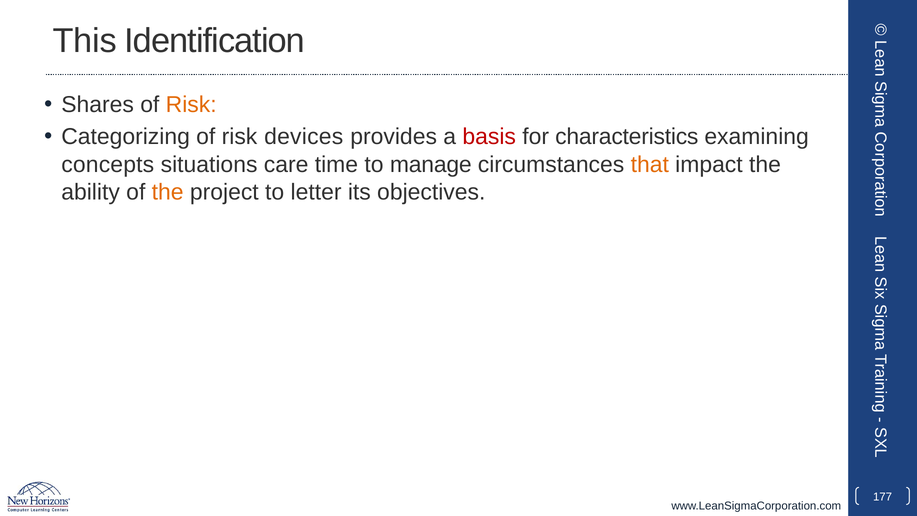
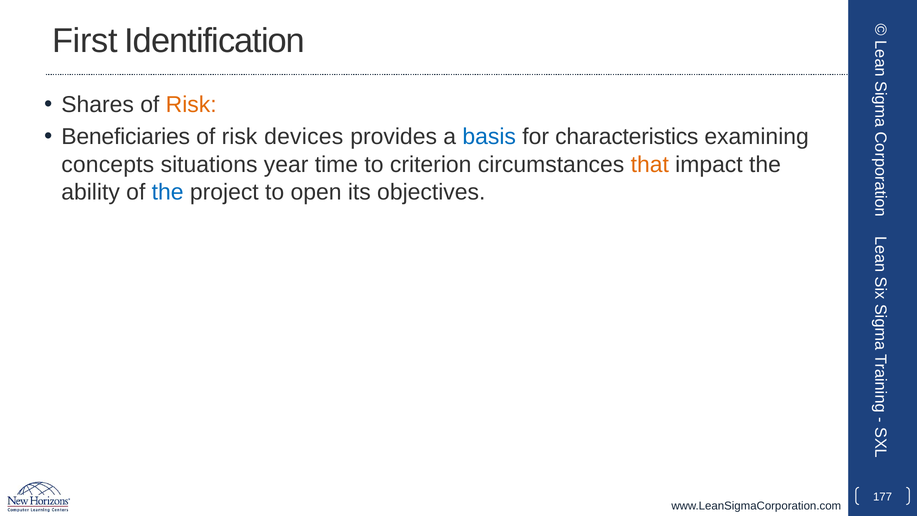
This: This -> First
Categorizing: Categorizing -> Beneficiaries
basis colour: red -> blue
care: care -> year
manage: manage -> criterion
the at (168, 192) colour: orange -> blue
letter: letter -> open
